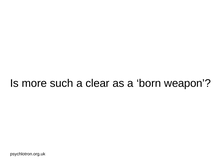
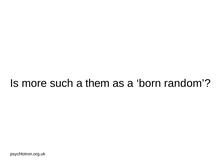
clear: clear -> them
weapon: weapon -> random
